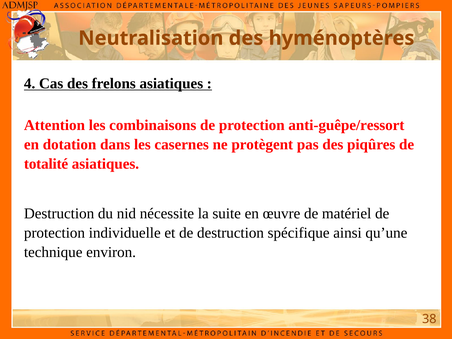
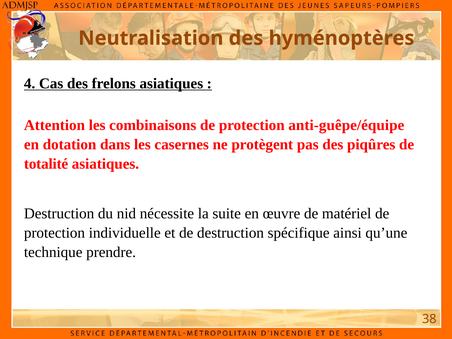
anti-guêpe/ressort: anti-guêpe/ressort -> anti-guêpe/équipe
environ: environ -> prendre
